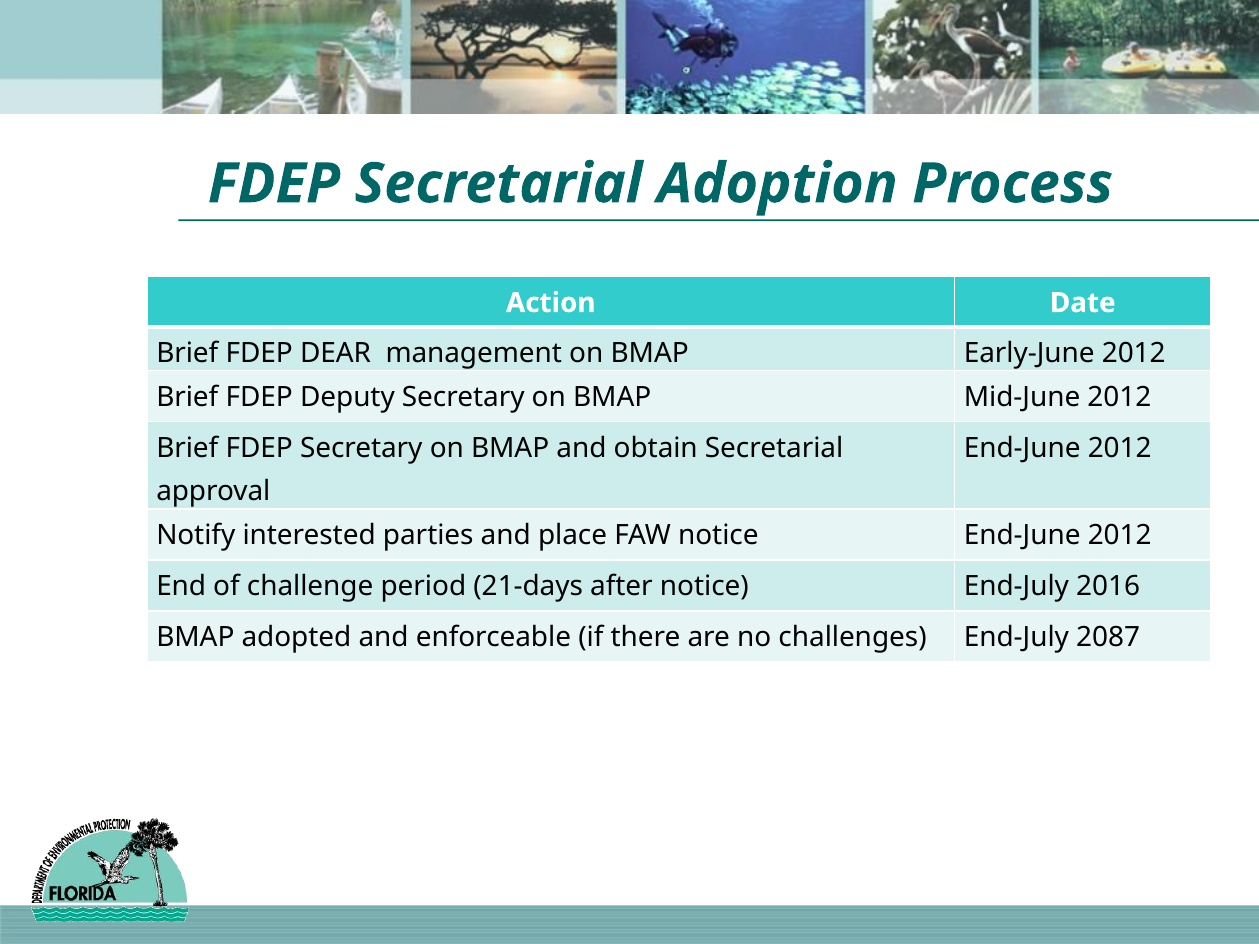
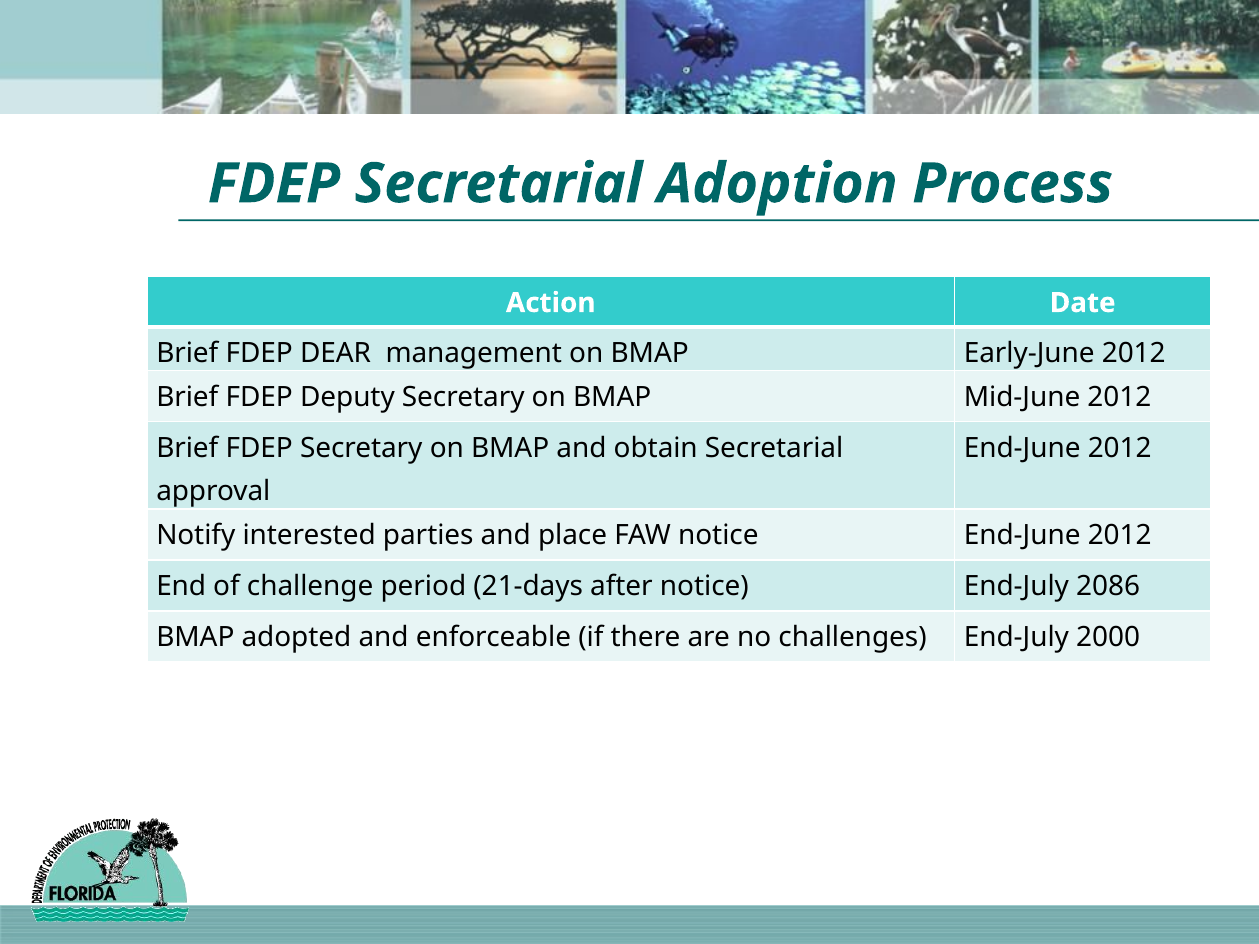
2016: 2016 -> 2086
2087: 2087 -> 2000
